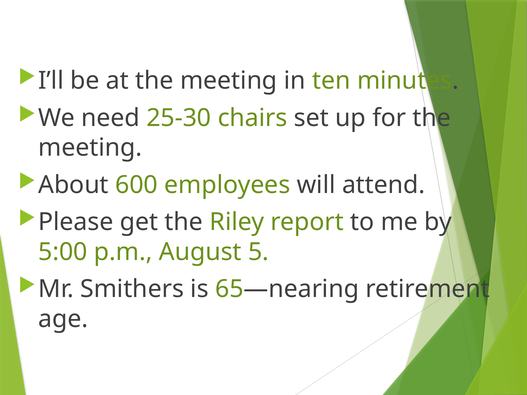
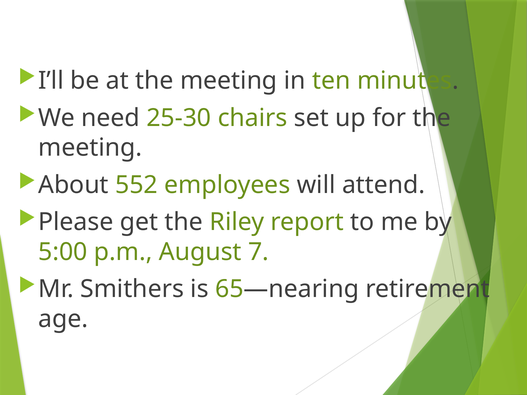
600: 600 -> 552
5: 5 -> 7
